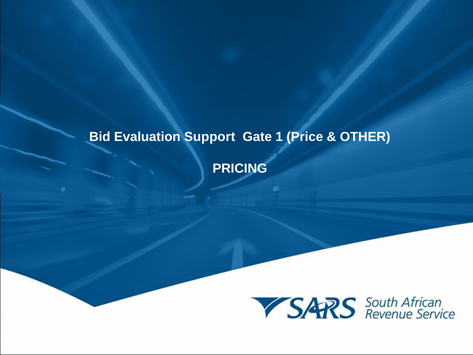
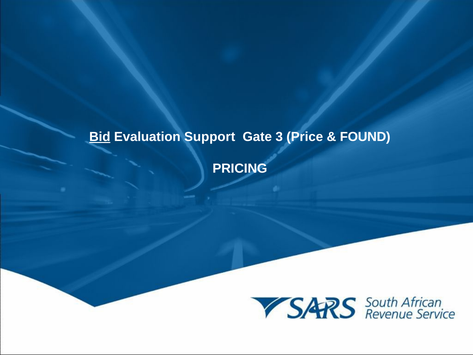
Bid underline: none -> present
1: 1 -> 3
OTHER: OTHER -> FOUND
